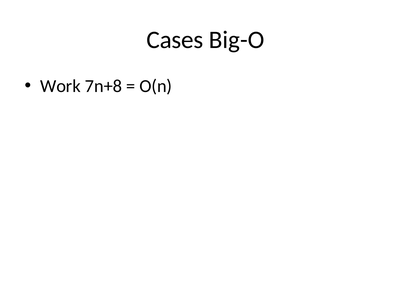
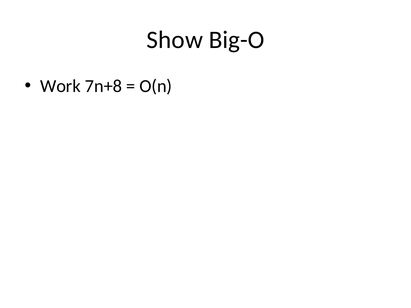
Cases: Cases -> Show
